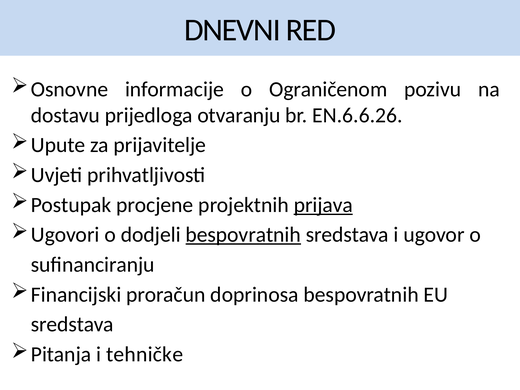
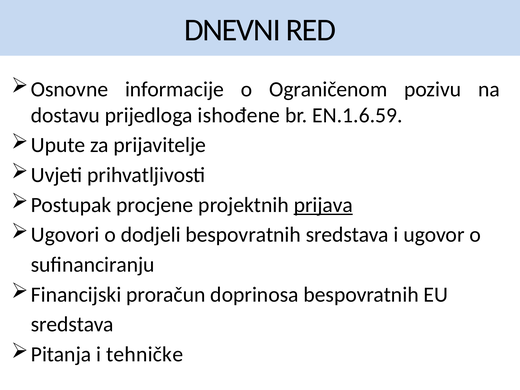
otvaranju: otvaranju -> ishođene
EN.6.6.26: EN.6.6.26 -> EN.1.6.59
bespovratnih at (243, 235) underline: present -> none
